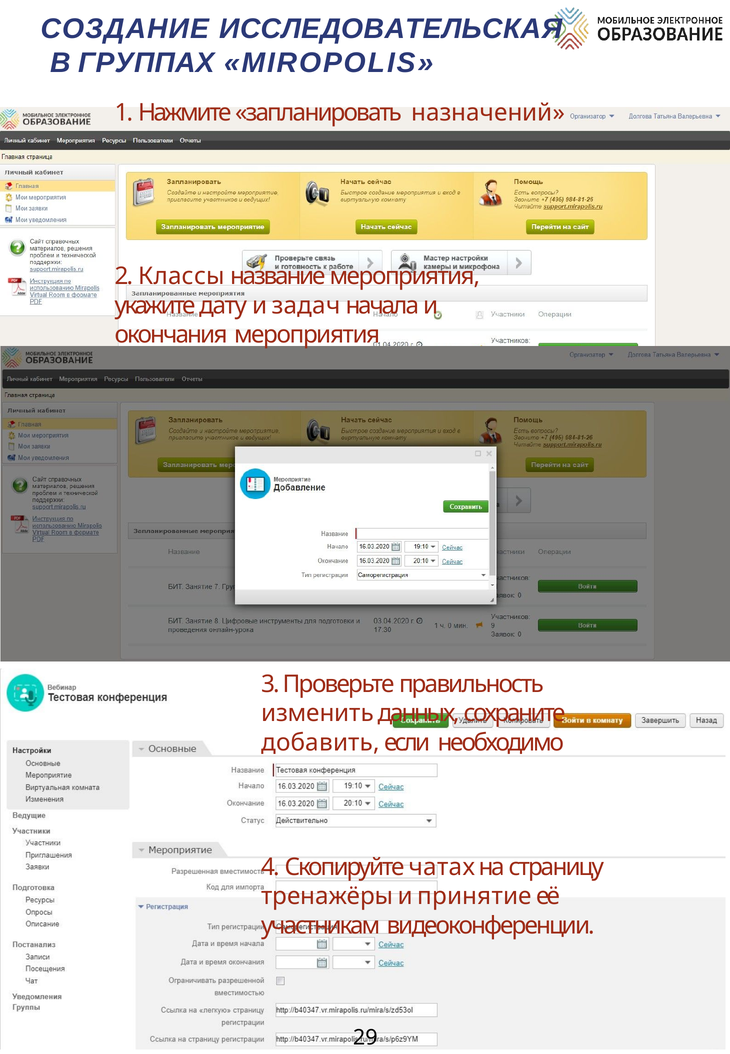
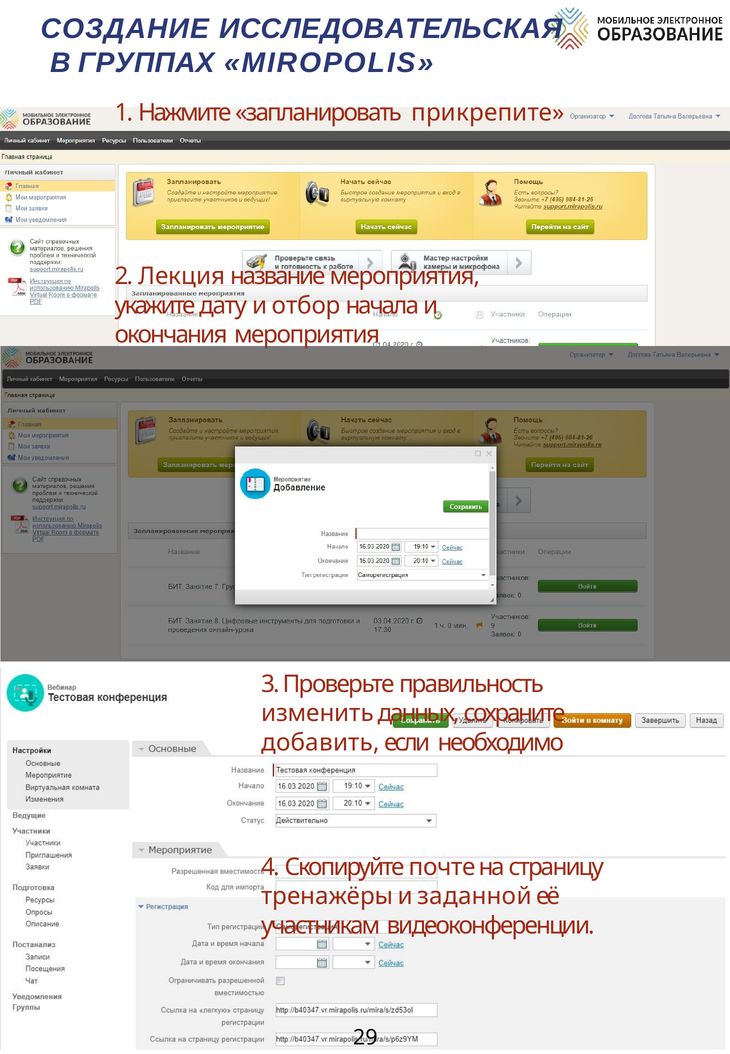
назначений: назначений -> прикрепите
Классы: Классы -> Лекция
задач: задач -> отбор
чатах: чатах -> почте
принятие: принятие -> заданной
